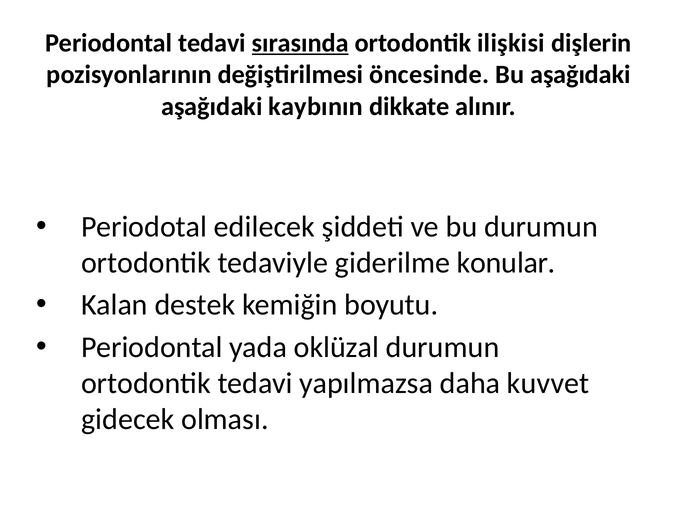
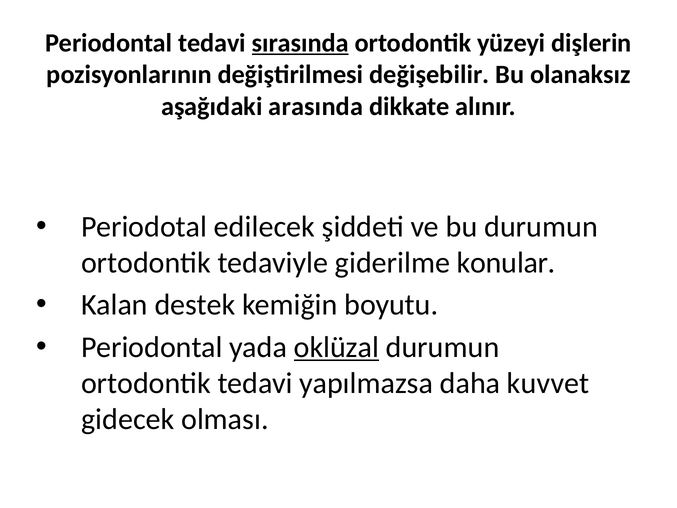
ilişkisi: ilişkisi -> yüzeyi
öncesinde: öncesinde -> değişebilir
Bu aşağıdaki: aşağıdaki -> olanaksız
kaybının: kaybının -> arasında
oklüzal underline: none -> present
